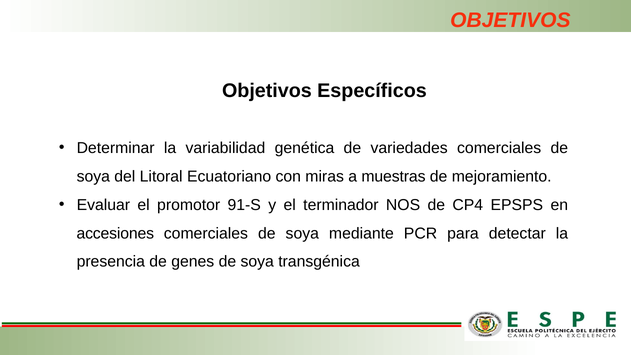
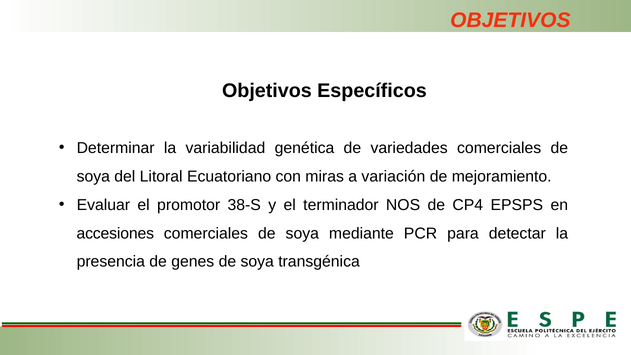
muestras: muestras -> variación
91-S: 91-S -> 38-S
